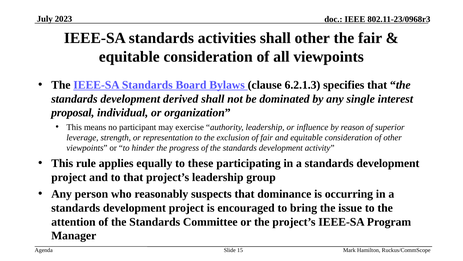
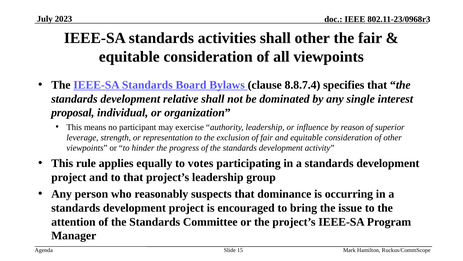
6.2.1.3: 6.2.1.3 -> 8.8.7.4
derived: derived -> relative
these: these -> votes
